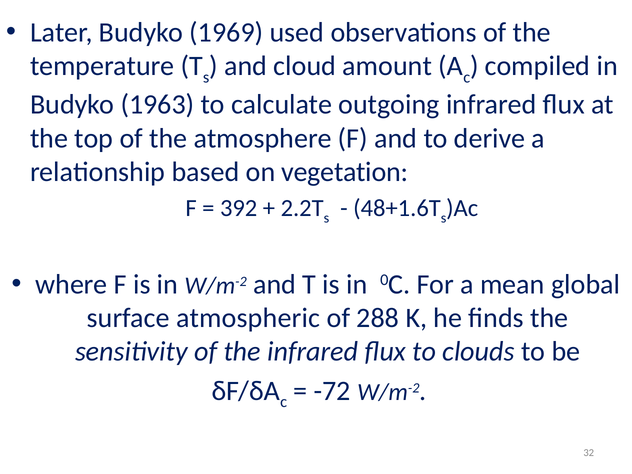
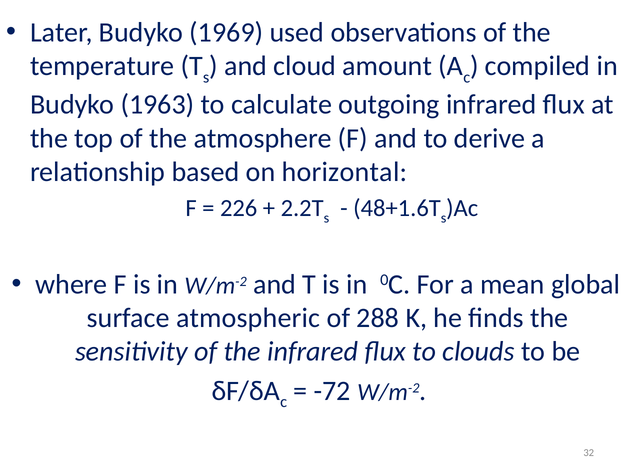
vegetation: vegetation -> horizontal
392: 392 -> 226
